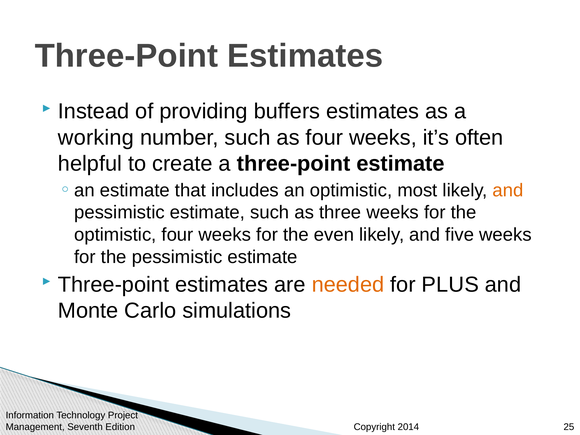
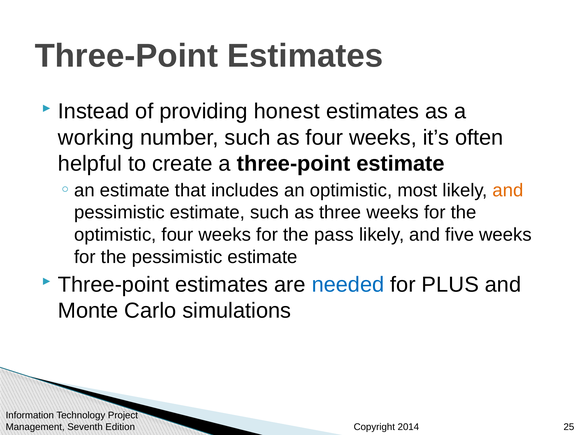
buffers: buffers -> honest
even: even -> pass
needed colour: orange -> blue
